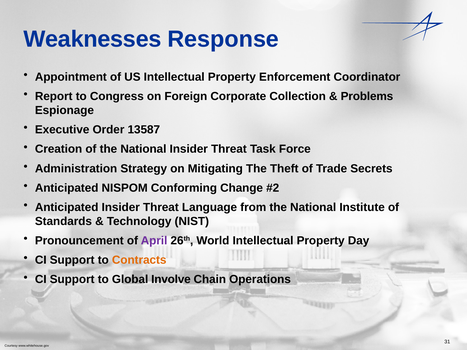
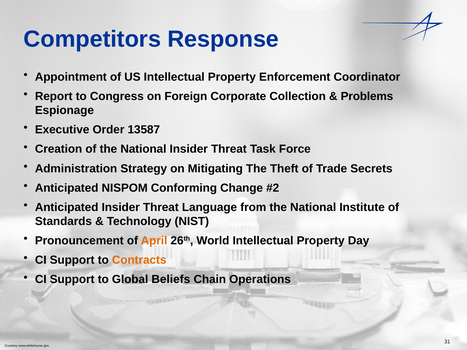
Weaknesses: Weaknesses -> Competitors
April colour: purple -> orange
Involve: Involve -> Beliefs
